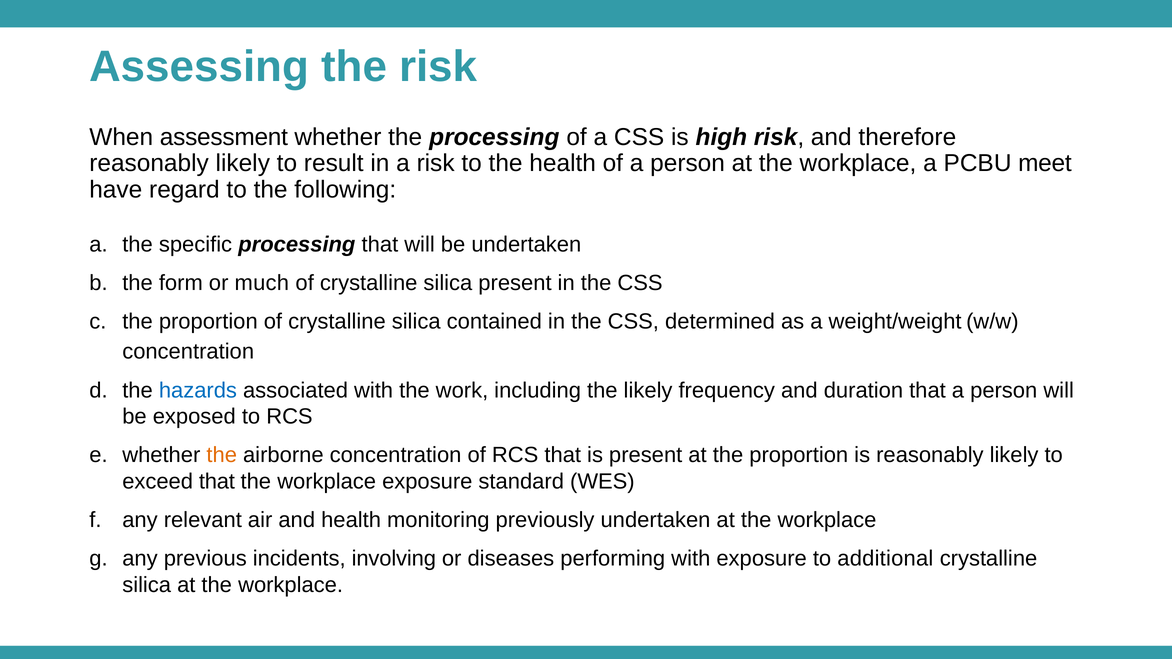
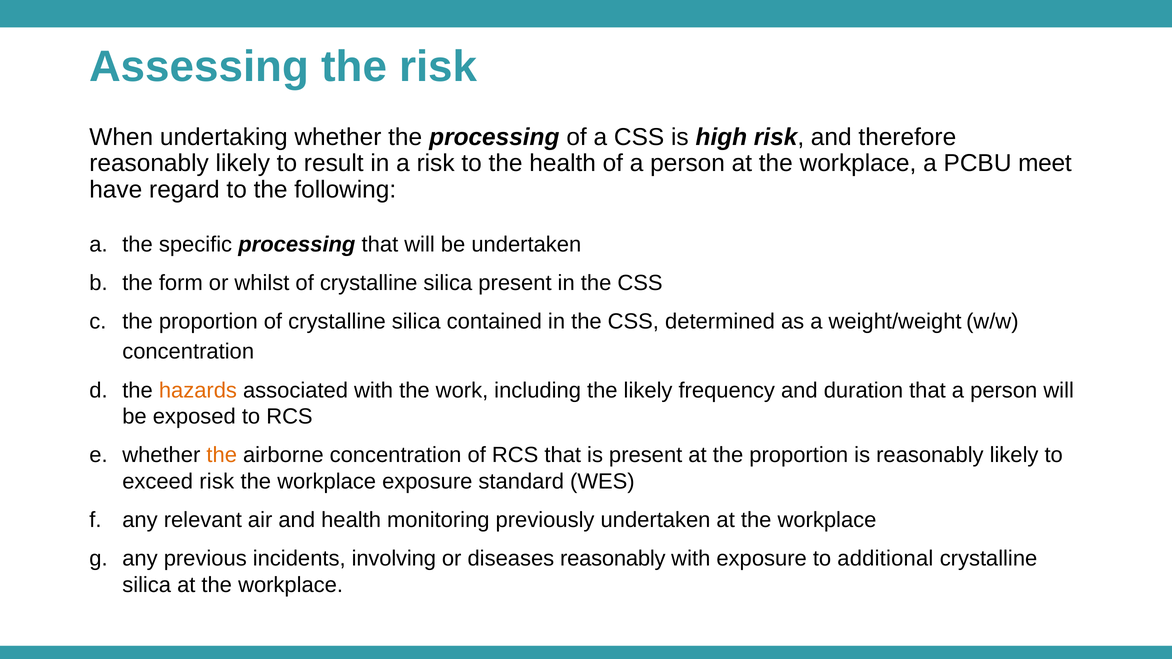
assessment: assessment -> undertaking
much: much -> whilst
hazards colour: blue -> orange
exceed that: that -> risk
diseases performing: performing -> reasonably
